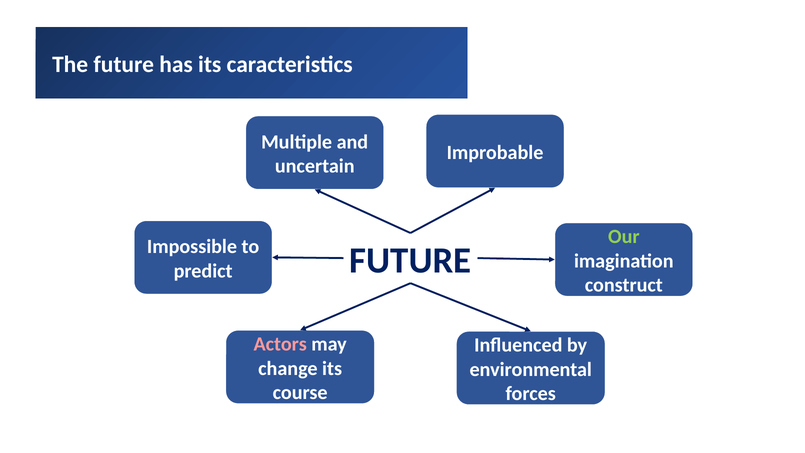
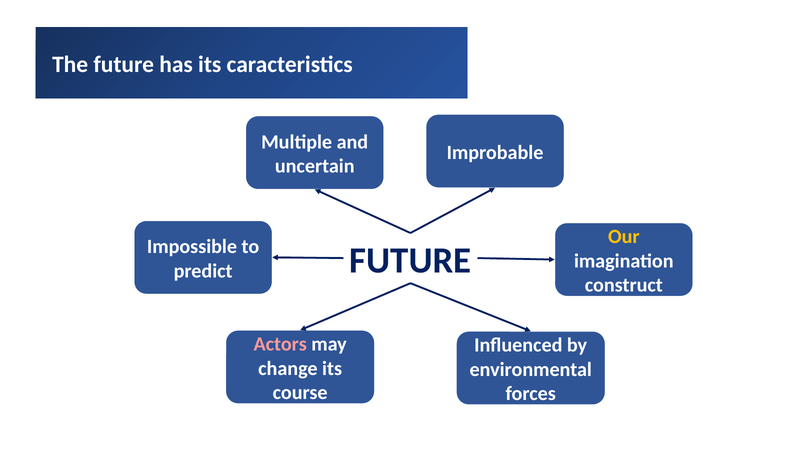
Our colour: light green -> yellow
